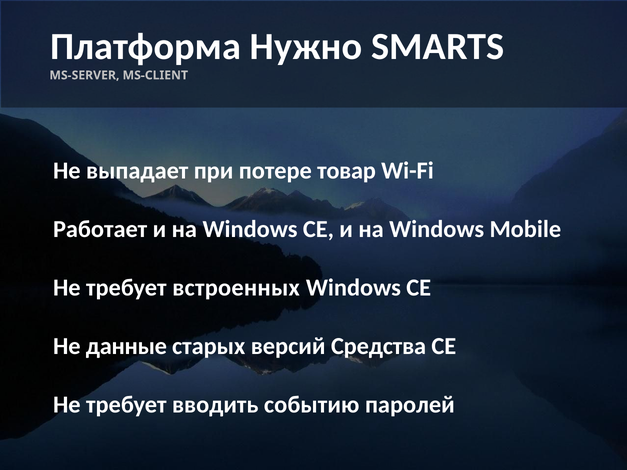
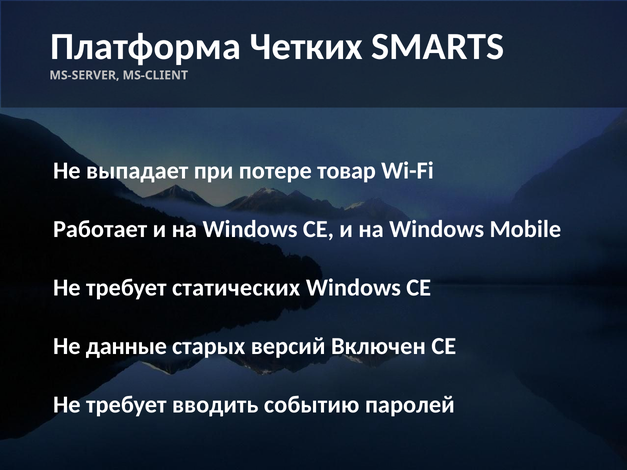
Нужно: Нужно -> Четких
встроенных: встроенных -> статических
Средства: Средства -> Включен
